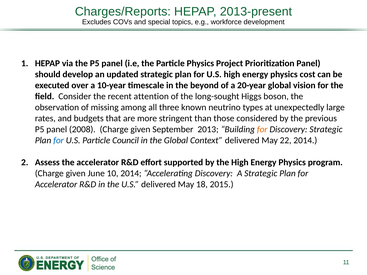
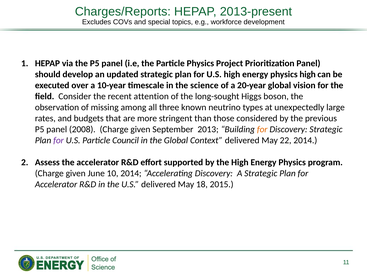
physics cost: cost -> high
beyond: beyond -> science
for at (59, 141) colour: blue -> purple
